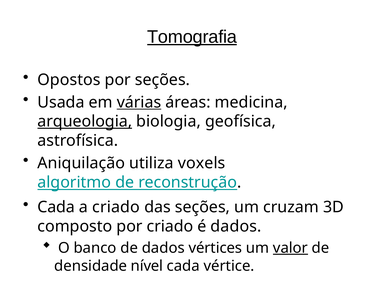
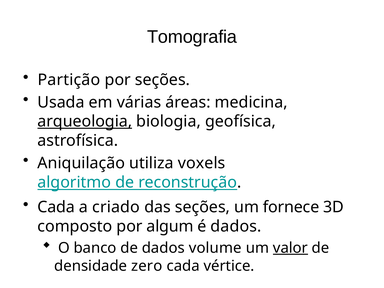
Tomografia underline: present -> none
Opostos: Opostos -> Partição
várias underline: present -> none
cruzam: cruzam -> fornece
por criado: criado -> algum
vértices: vértices -> volume
nível: nível -> zero
